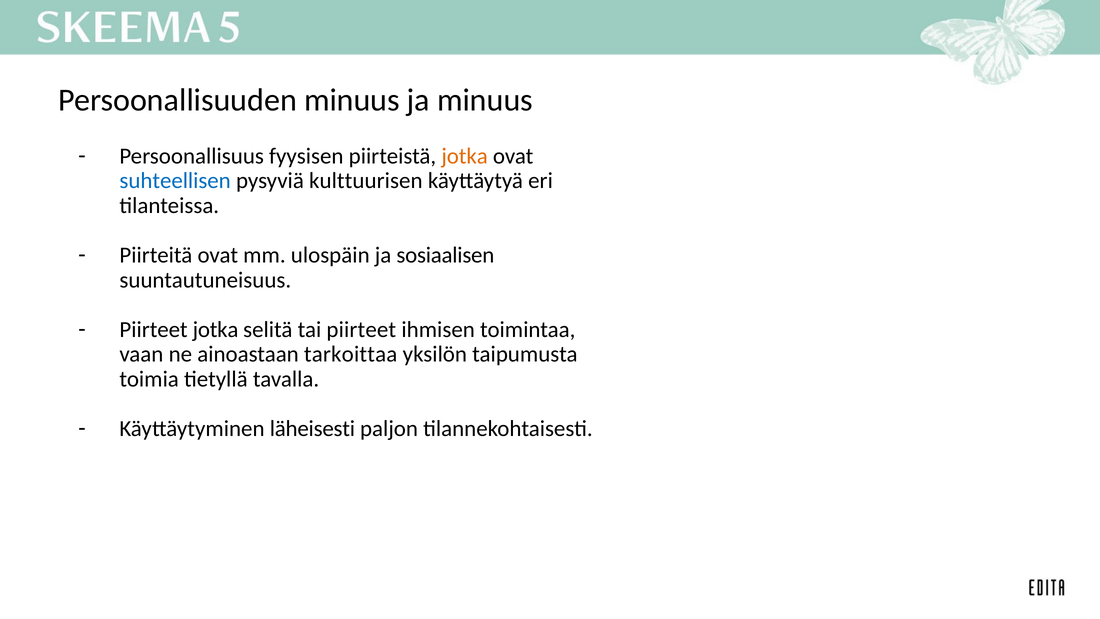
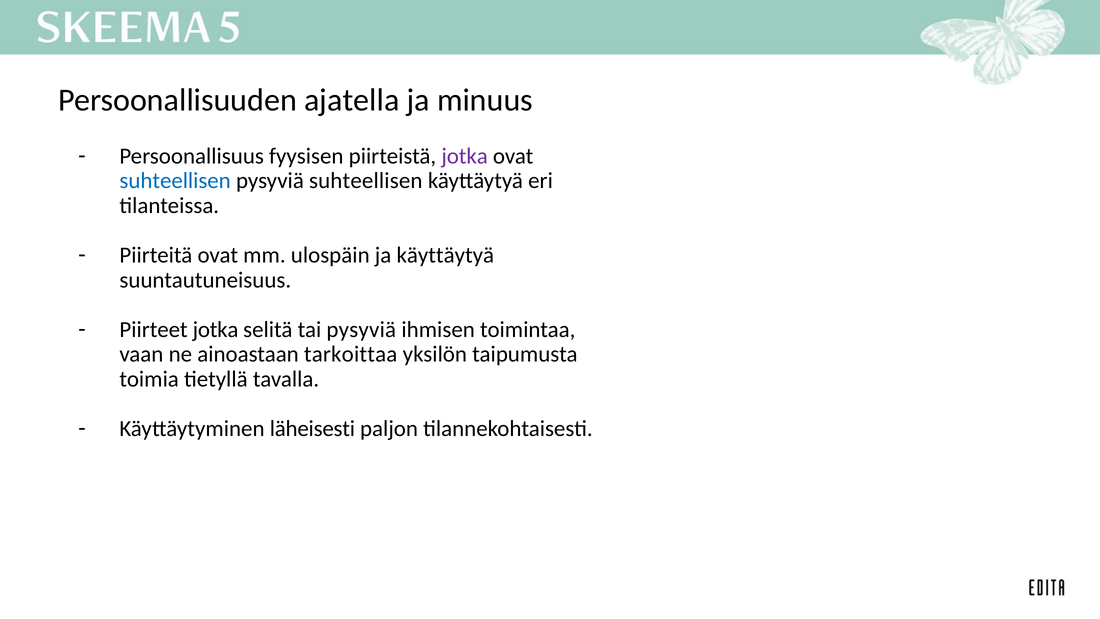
Persoonallisuuden minuus: minuus -> ajatella
jotka at (465, 156) colour: orange -> purple
pysyviä kulttuurisen: kulttuurisen -> suhteellisen
ja sosiaalisen: sosiaalisen -> käyttäytyä
tai piirteet: piirteet -> pysyviä
